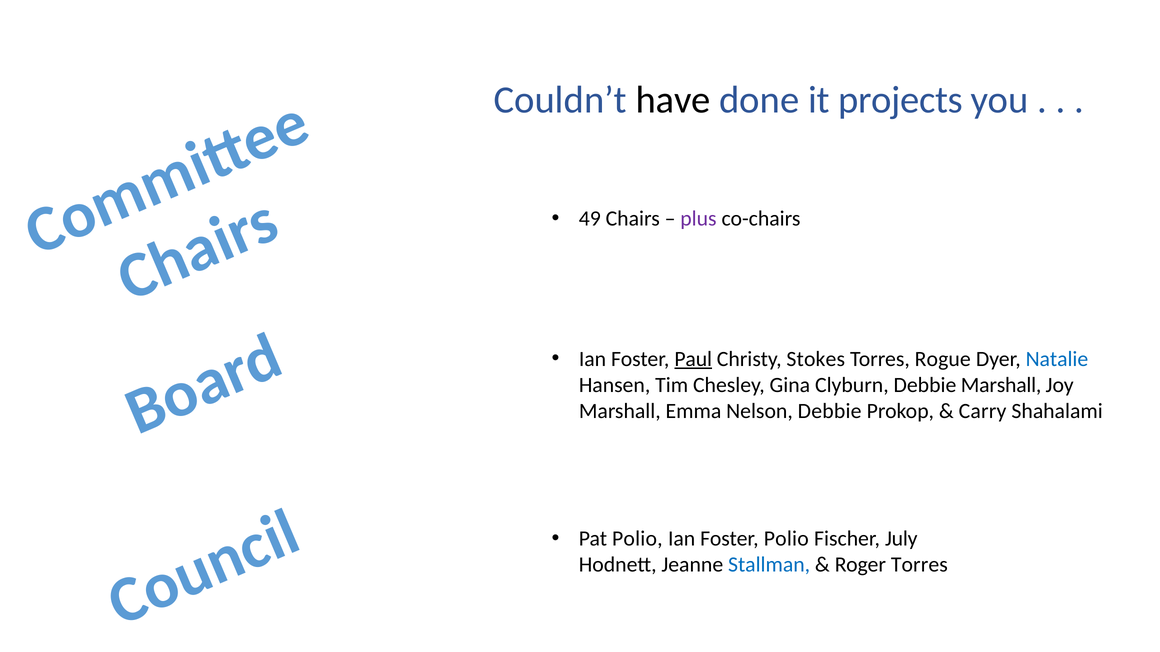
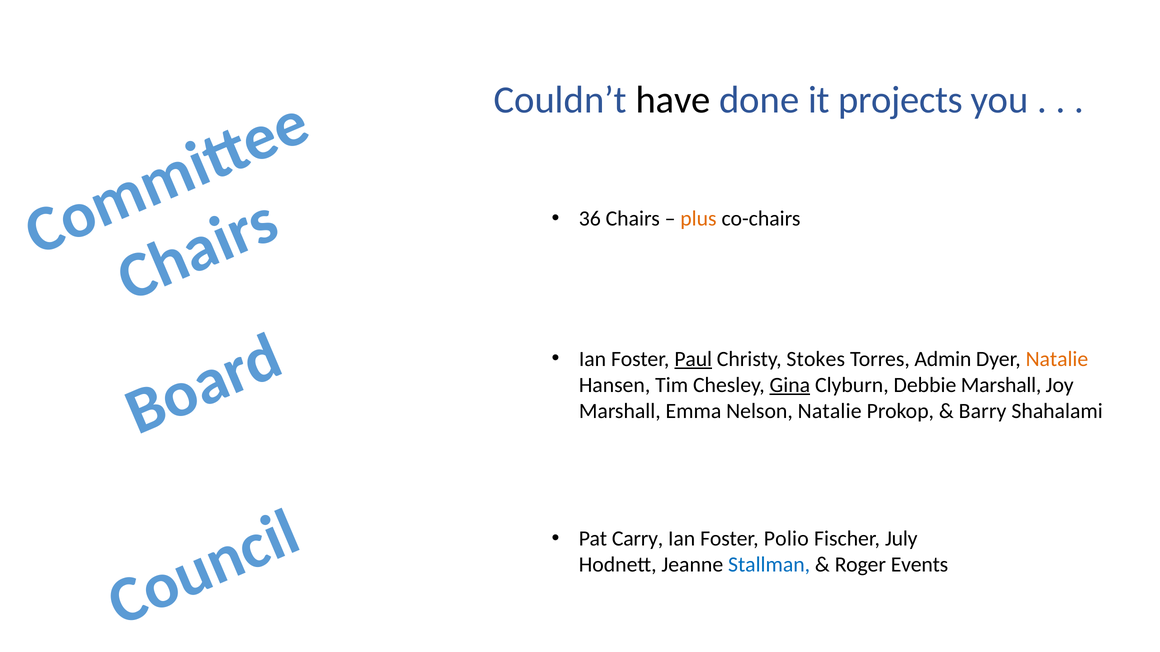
49: 49 -> 36
plus colour: purple -> orange
Rogue: Rogue -> Admin
Natalie at (1057, 359) colour: blue -> orange
Gina underline: none -> present
Nelson Debbie: Debbie -> Natalie
Carry: Carry -> Barry
Pat Polio: Polio -> Carry
Roger Torres: Torres -> Events
